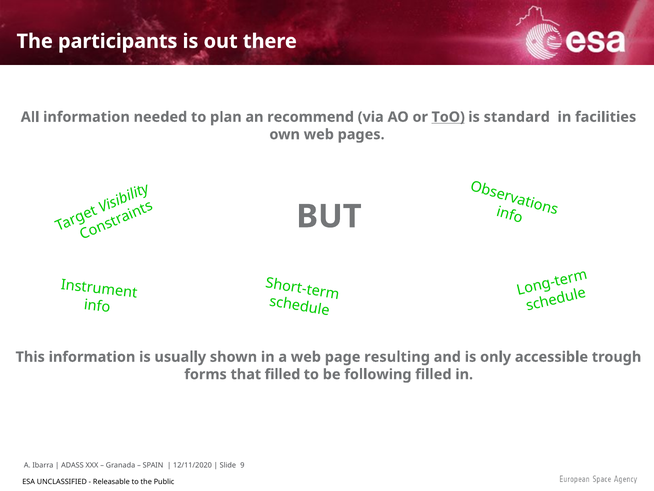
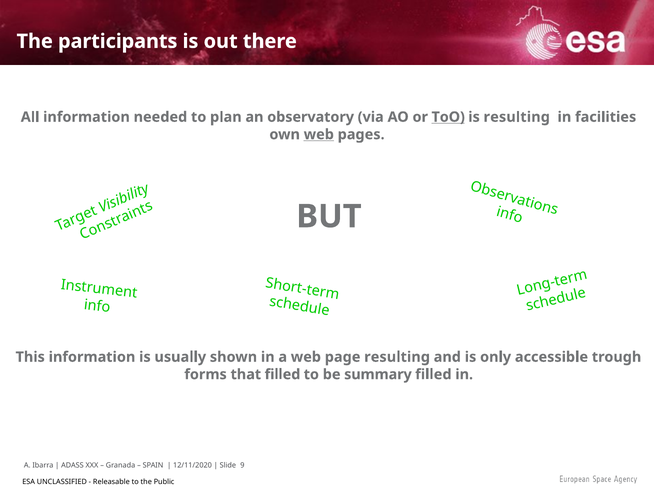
recommend: recommend -> observatory
is standard: standard -> resulting
web at (319, 134) underline: none -> present
following: following -> summary
